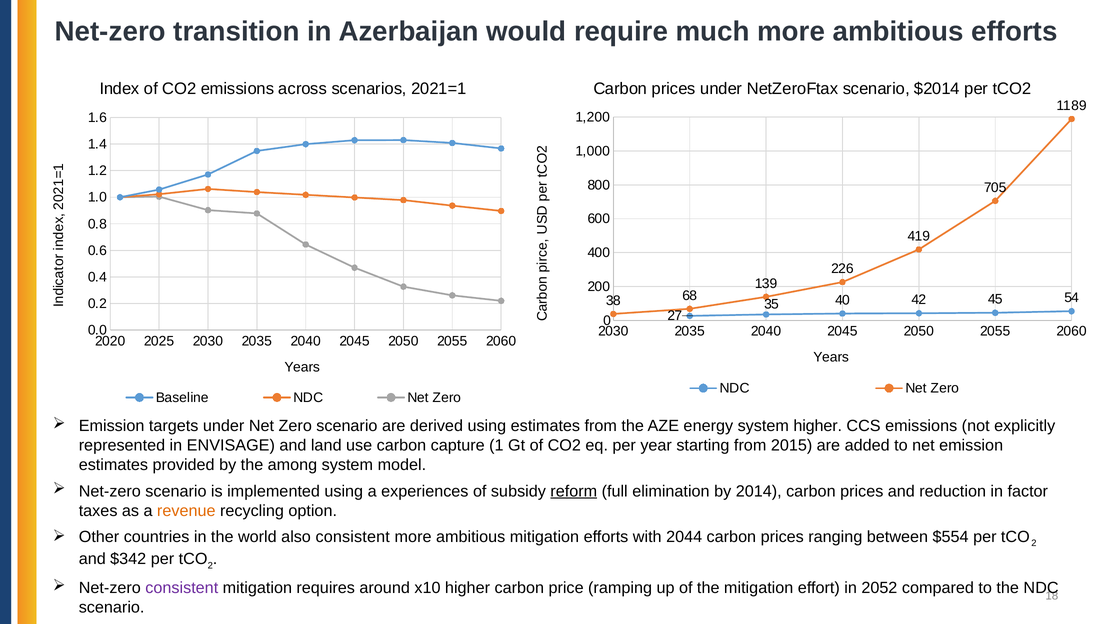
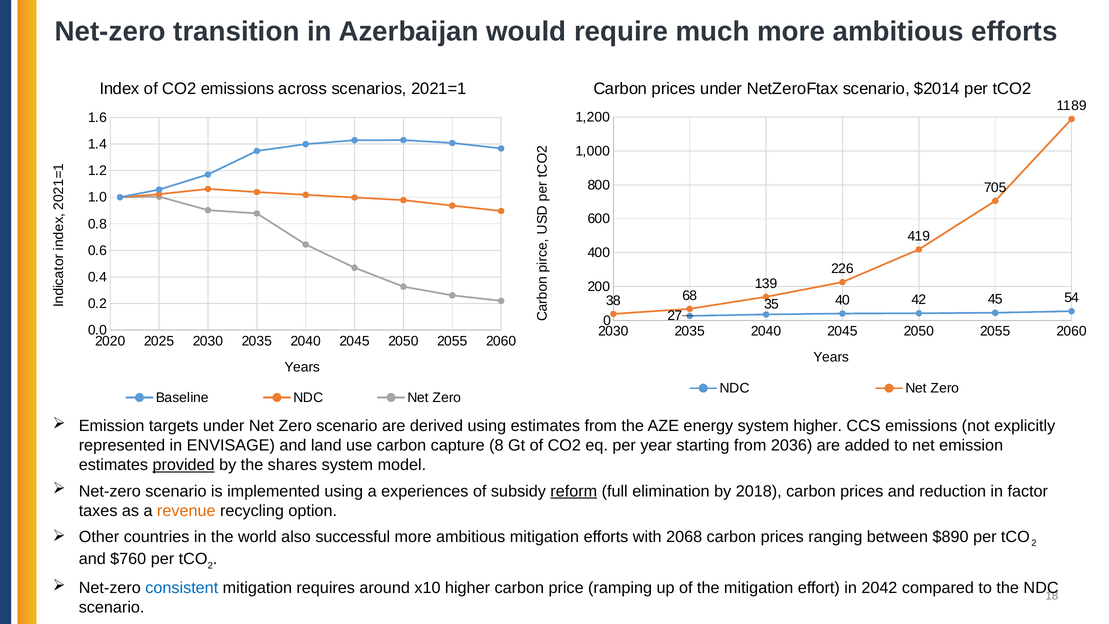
capture 1: 1 -> 8
2015: 2015 -> 2036
provided underline: none -> present
among: among -> shares
2014: 2014 -> 2018
also consistent: consistent -> successful
2044: 2044 -> 2068
$554: $554 -> $890
$342: $342 -> $760
consistent at (182, 588) colour: purple -> blue
2052: 2052 -> 2042
